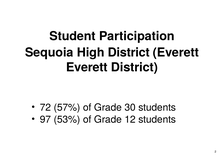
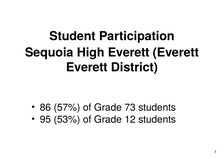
High District: District -> Everett
72: 72 -> 86
30: 30 -> 73
97: 97 -> 95
